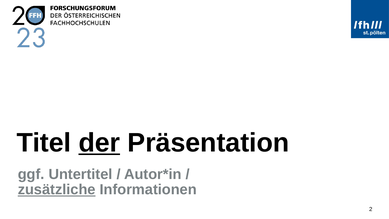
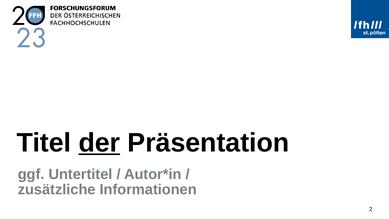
zusätzliche underline: present -> none
